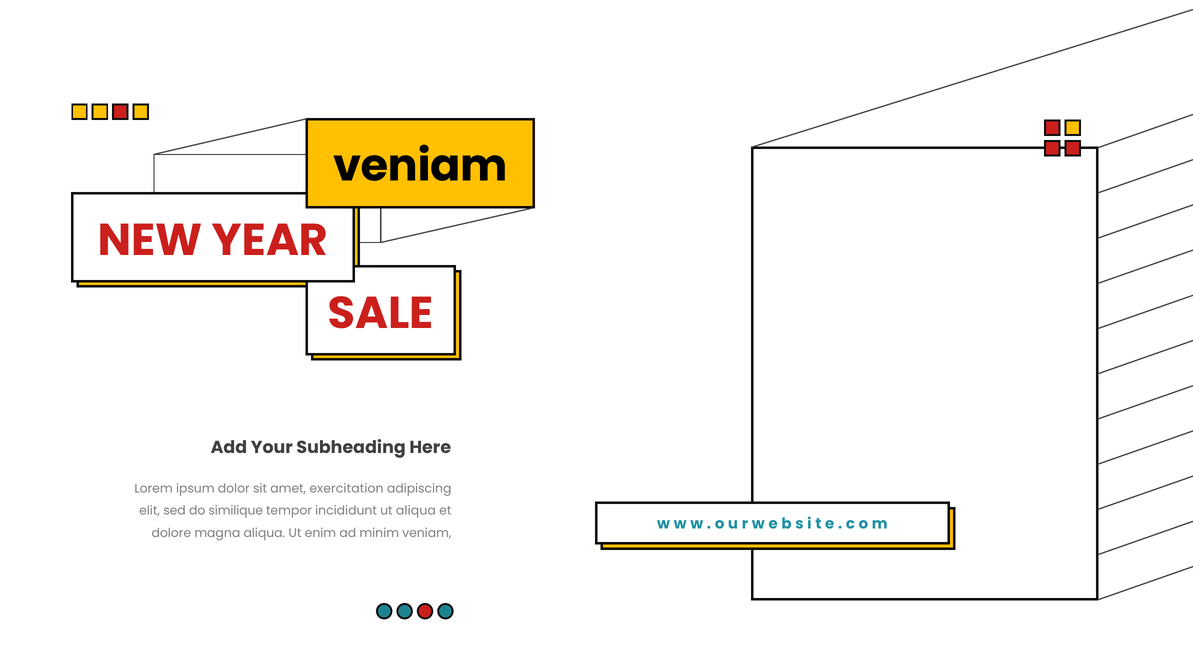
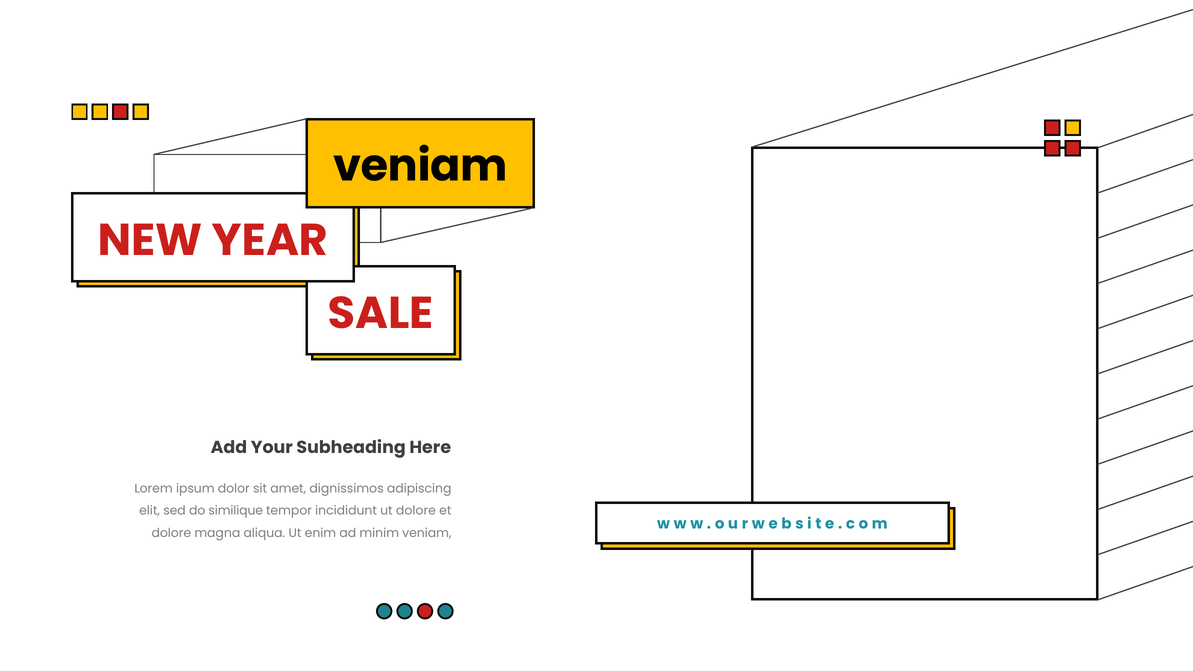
exercitation: exercitation -> dignissimos
ut aliqua: aliqua -> dolore
